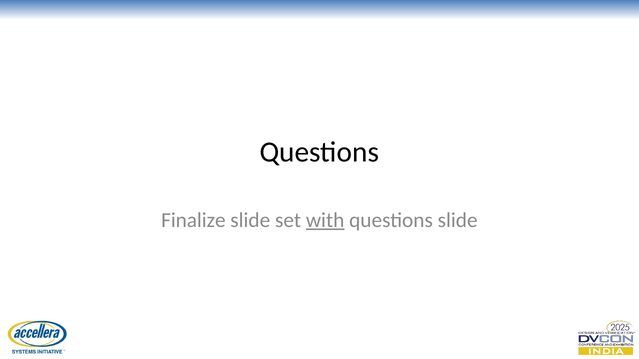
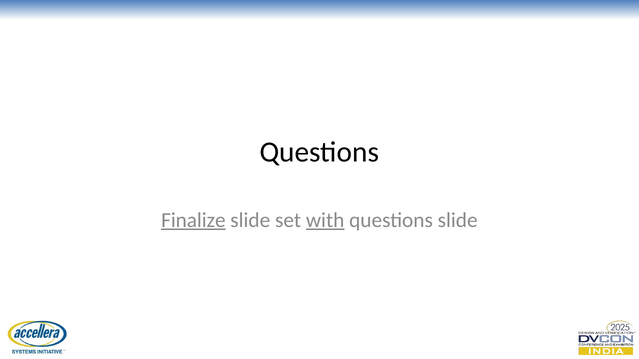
Finalize underline: none -> present
